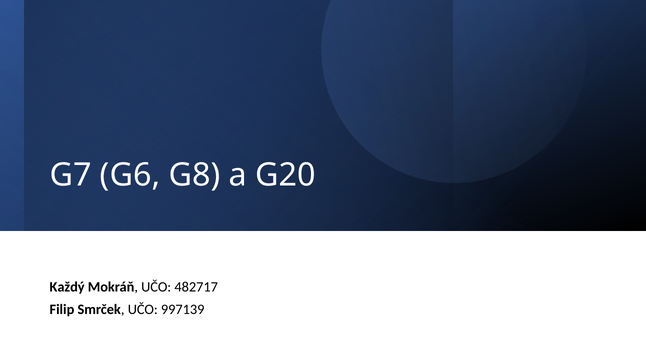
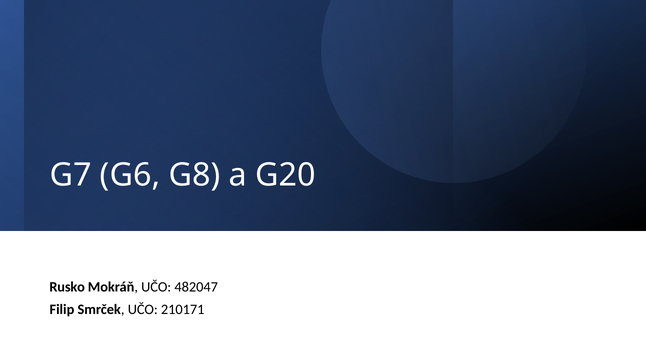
Každý: Každý -> Rusko
482717: 482717 -> 482047
997139: 997139 -> 210171
